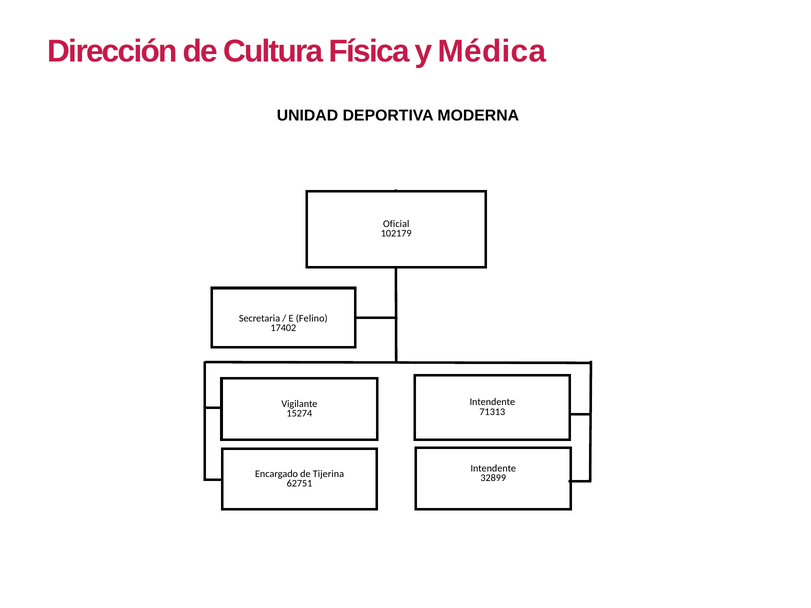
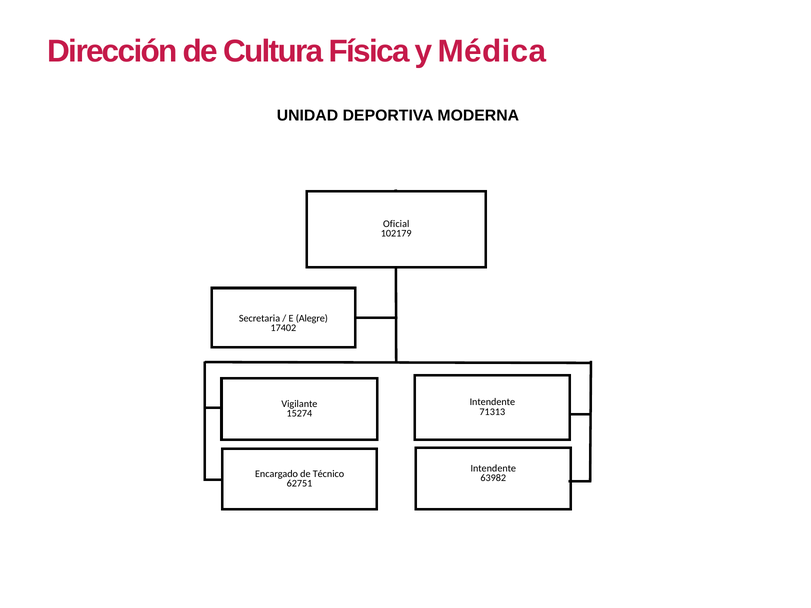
Felino: Felino -> Alegre
Tijerina: Tijerina -> Técnico
32899: 32899 -> 63982
